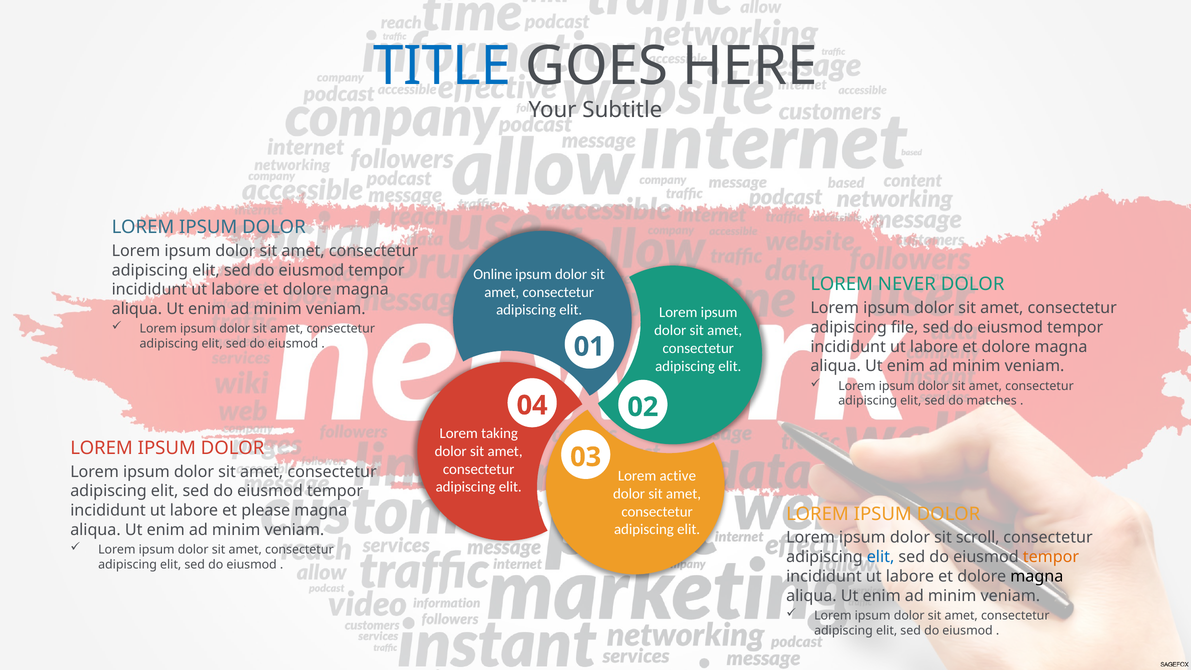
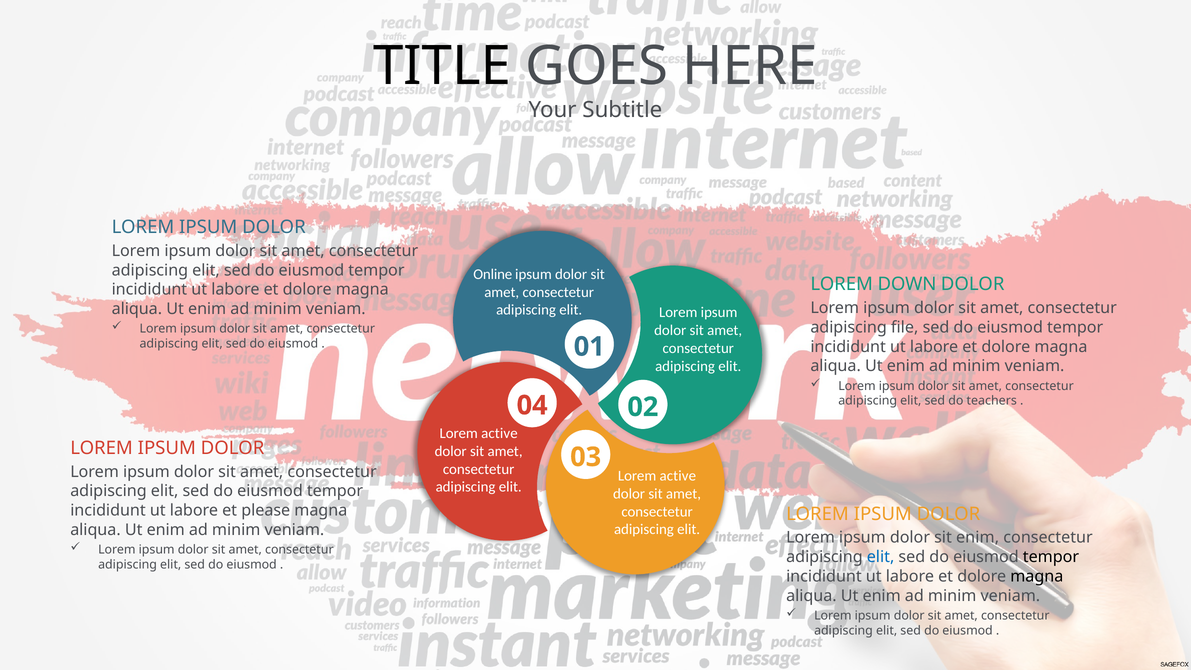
TITLE colour: blue -> black
NEVER: NEVER -> DOWN
matches: matches -> teachers
taking at (499, 433): taking -> active
sit scroll: scroll -> enim
tempor at (1051, 557) colour: orange -> black
